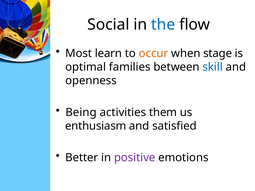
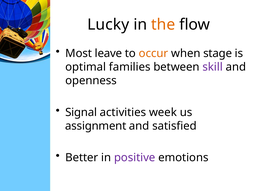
Social: Social -> Lucky
the colour: blue -> orange
learn: learn -> leave
skill colour: blue -> purple
Being: Being -> Signal
them: them -> week
enthusiasm: enthusiasm -> assignment
